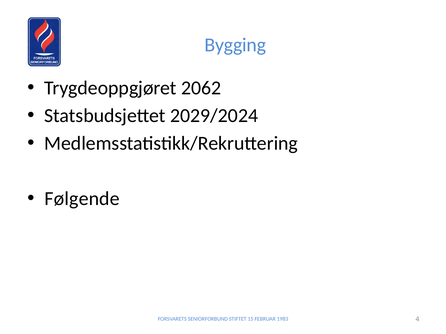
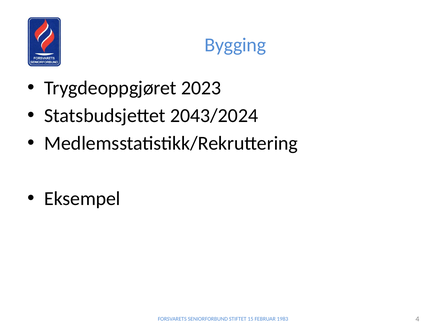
2062: 2062 -> 2023
2029/2024: 2029/2024 -> 2043/2024
Følgende: Følgende -> Eksempel
